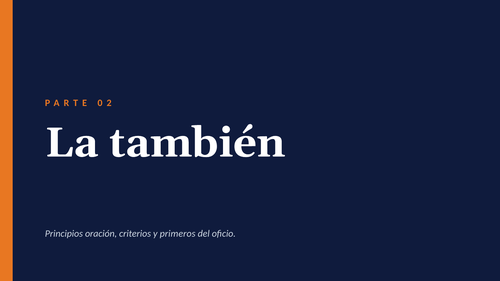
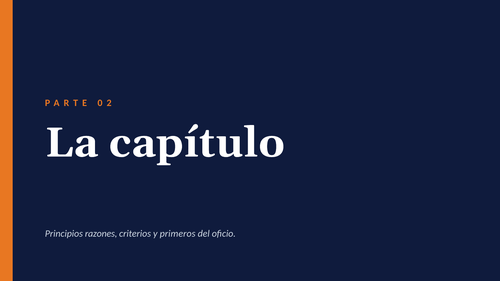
también: también -> capítulo
oración: oración -> razones
